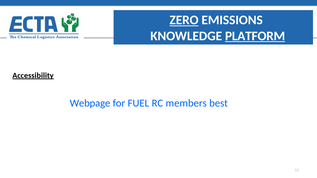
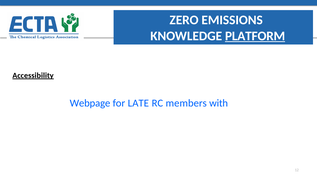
ZERO underline: present -> none
FUEL: FUEL -> LATE
best: best -> with
